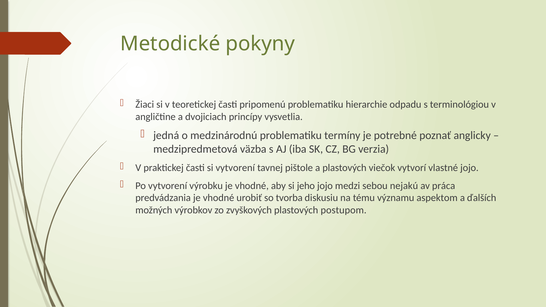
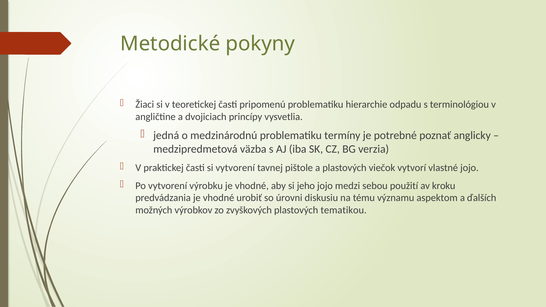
nejakú: nejakú -> použití
práca: práca -> kroku
tvorba: tvorba -> úrovni
postupom: postupom -> tematikou
